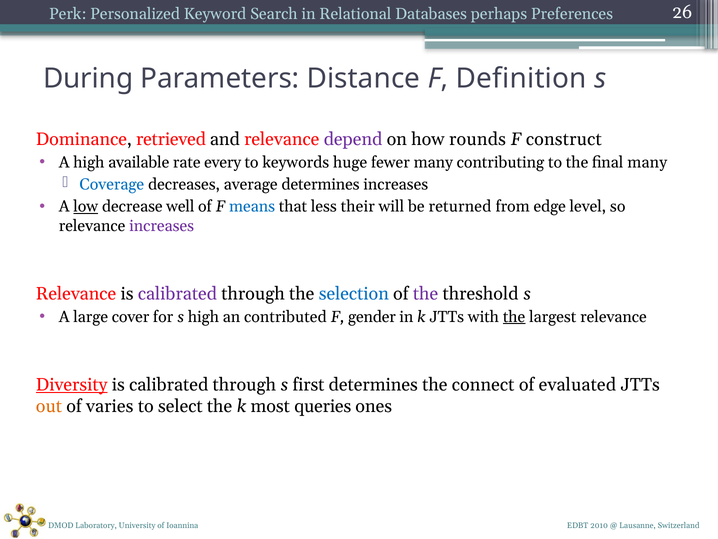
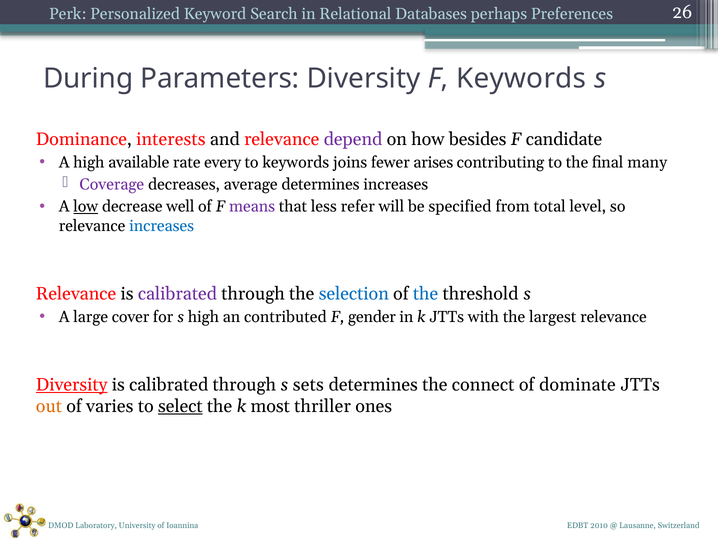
Parameters Distance: Distance -> Diversity
F Definition: Definition -> Keywords
retrieved: retrieved -> interests
rounds: rounds -> besides
construct: construct -> candidate
huge: huge -> joins
fewer many: many -> arises
Coverage colour: blue -> purple
means colour: blue -> purple
their: their -> refer
returned: returned -> specified
edge: edge -> total
increases at (162, 226) colour: purple -> blue
the at (426, 293) colour: purple -> blue
the at (514, 317) underline: present -> none
first: first -> sets
evaluated: evaluated -> dominate
select underline: none -> present
queries: queries -> thriller
